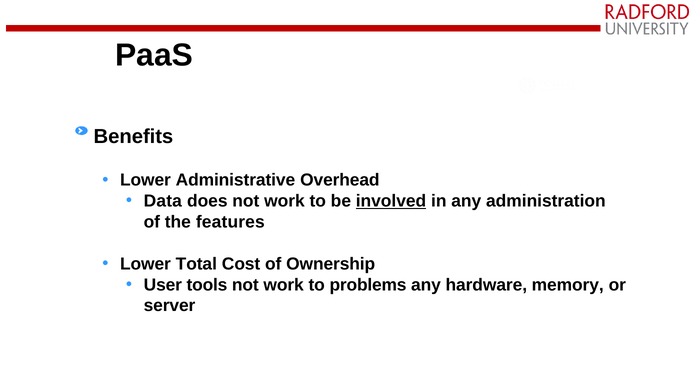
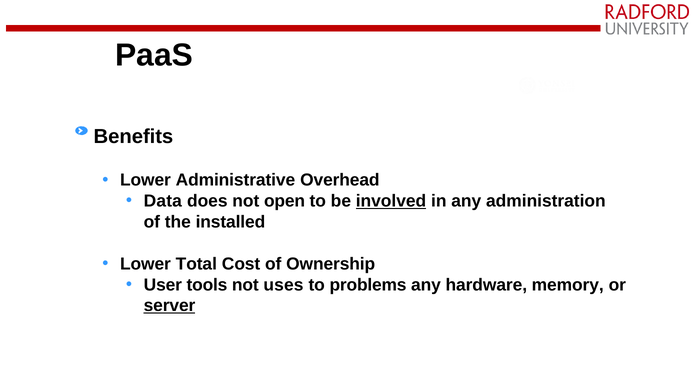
does not work: work -> open
features: features -> installed
work at (284, 285): work -> uses
server underline: none -> present
